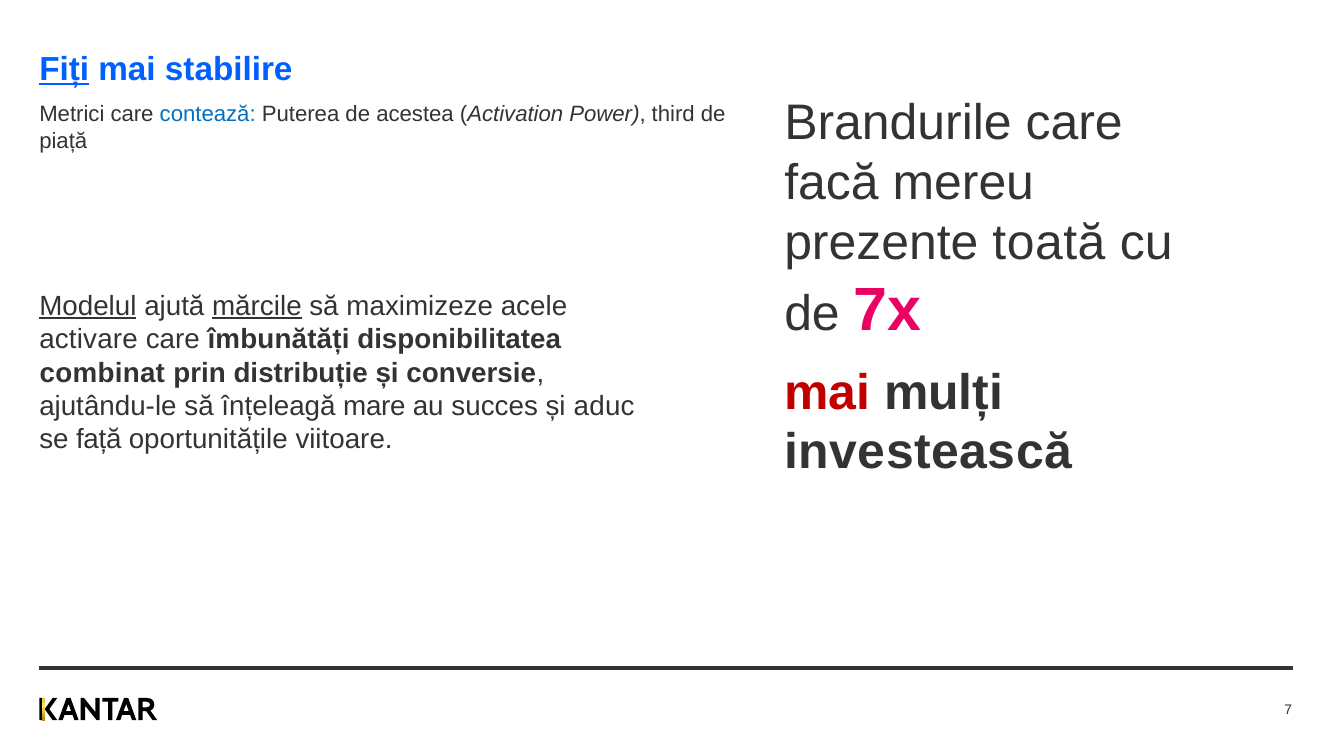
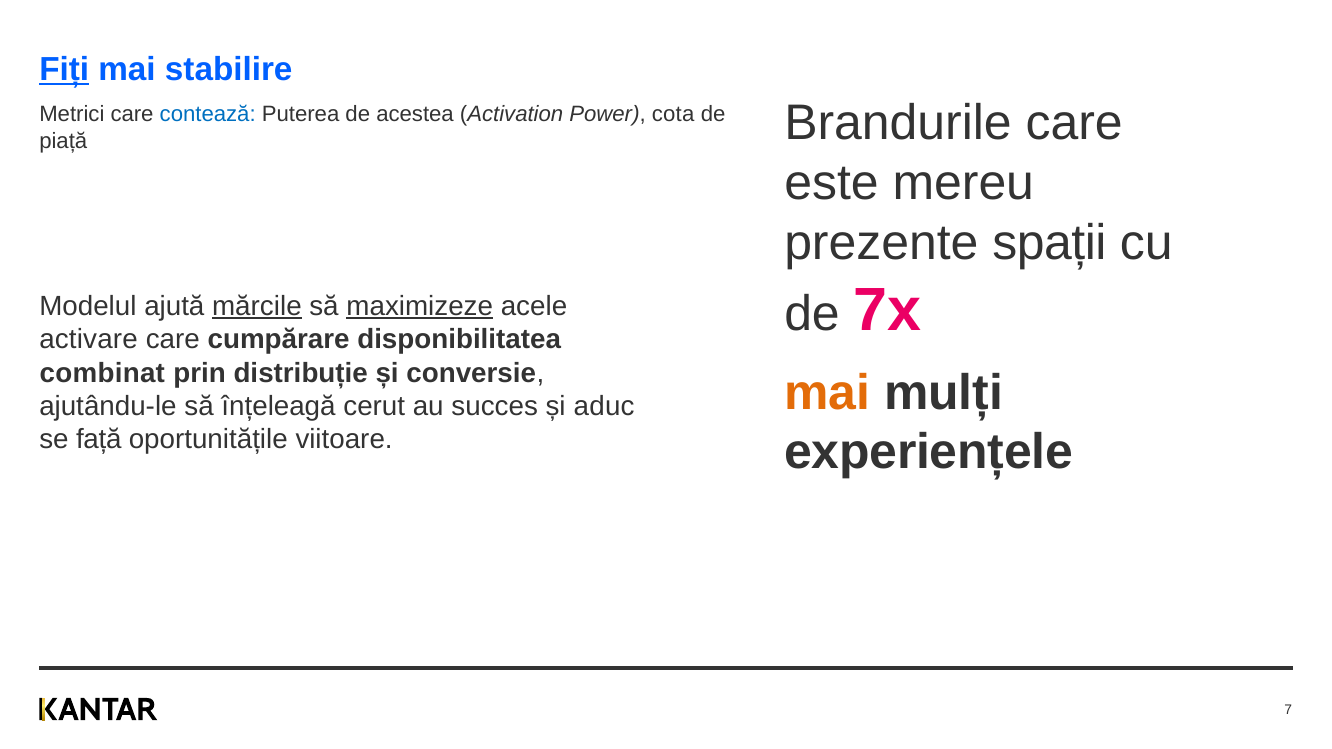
third: third -> cota
facă: facă -> este
toată: toată -> spații
Modelul underline: present -> none
maximizeze underline: none -> present
îmbunătăți: îmbunătăți -> cumpărare
mai at (827, 393) colour: red -> orange
mare: mare -> cerut
investească: investească -> experiențele
